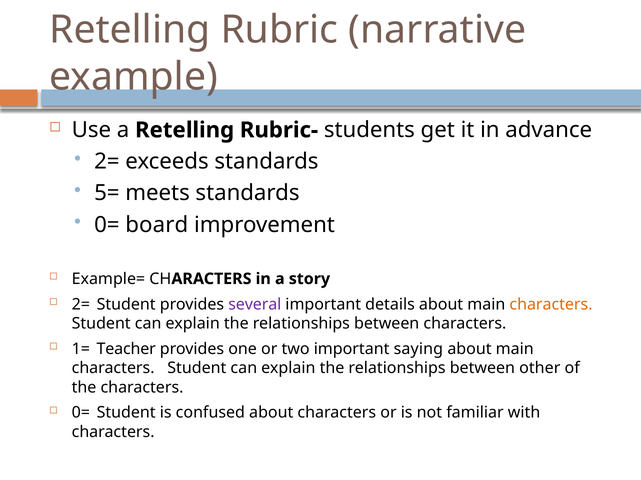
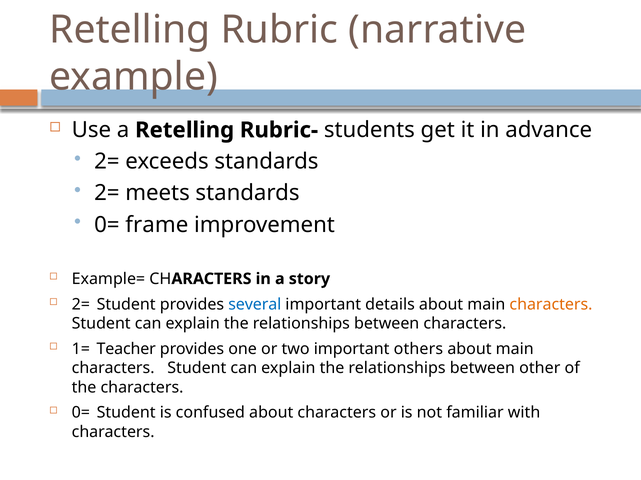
5= at (107, 193): 5= -> 2=
board: board -> frame
several colour: purple -> blue
saying: saying -> others
